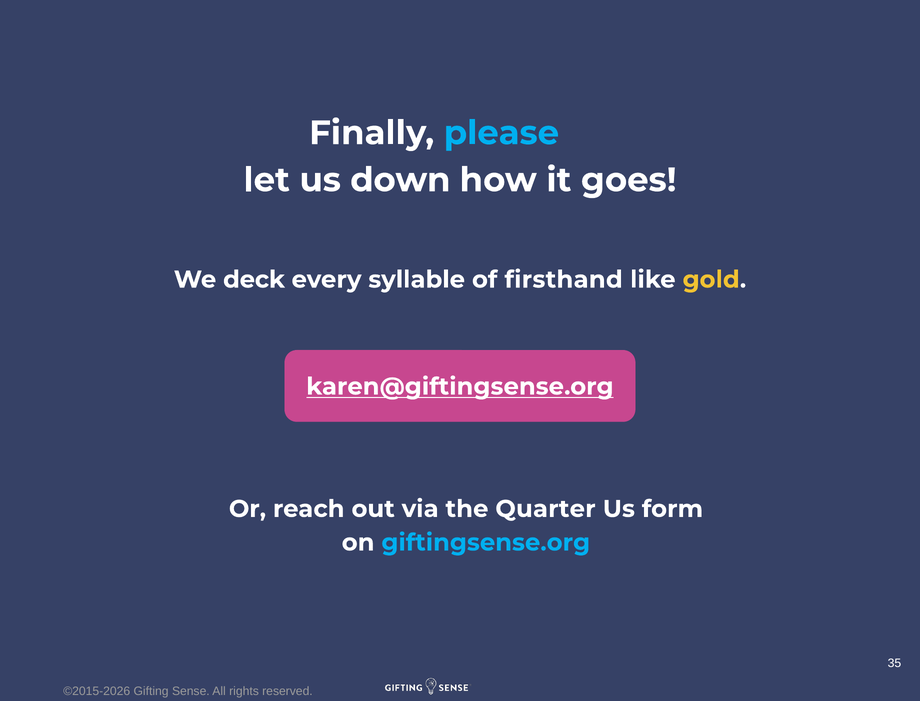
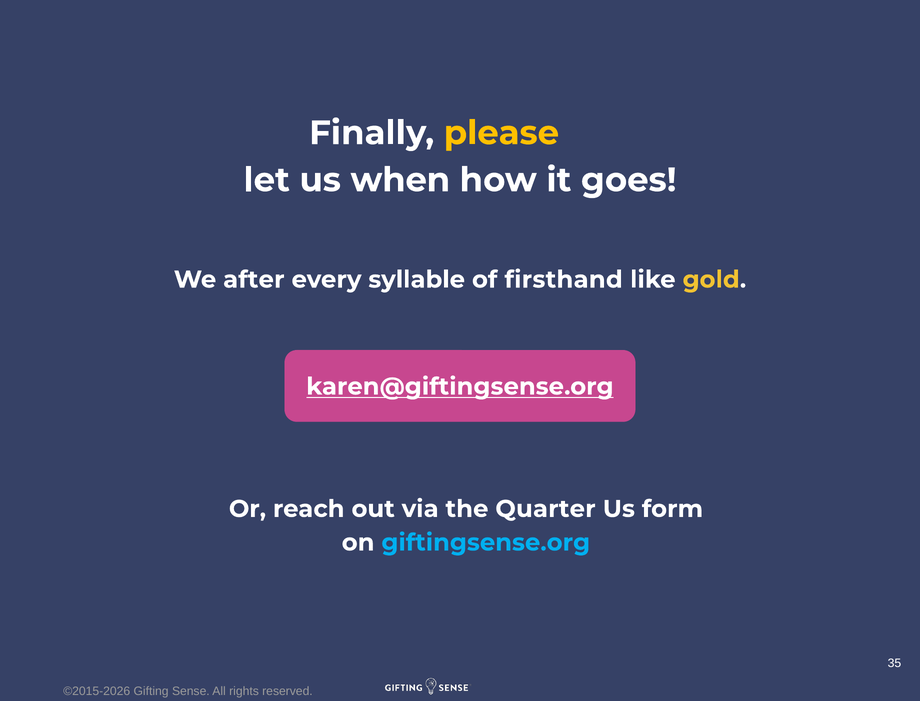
please colour: light blue -> yellow
down: down -> when
deck: deck -> after
